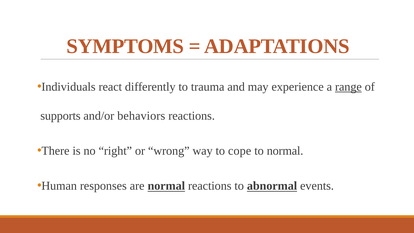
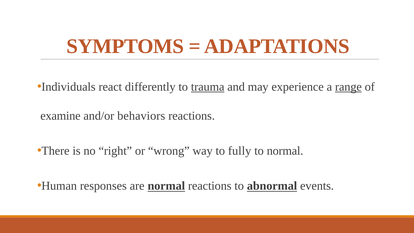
trauma underline: none -> present
supports: supports -> examine
cope: cope -> fully
